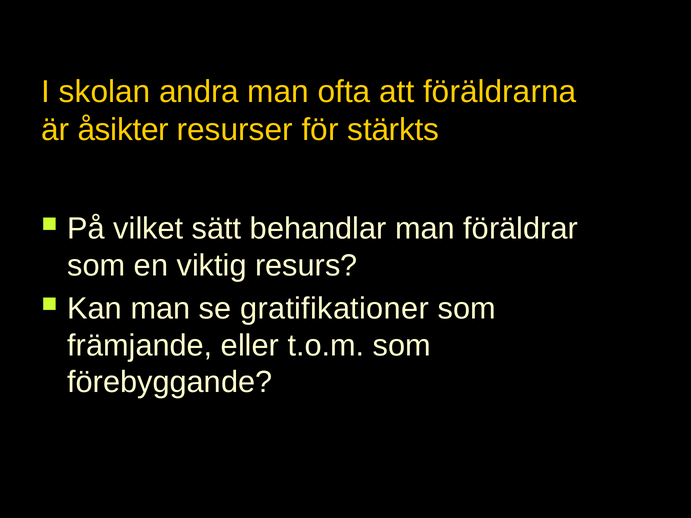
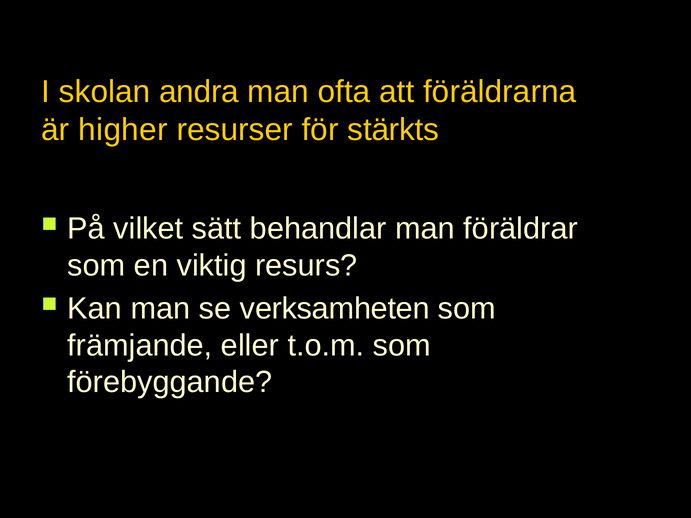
åsikter: åsikter -> higher
gratifikationer: gratifikationer -> verksamheten
